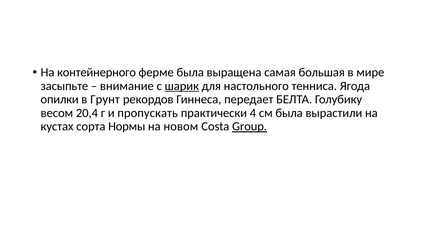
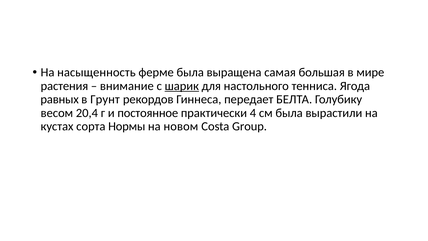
контейнерного: контейнерного -> насыщенность
засыпьте: засыпьте -> растения
опилки: опилки -> равных
пропускать: пропускать -> постоянное
Group underline: present -> none
